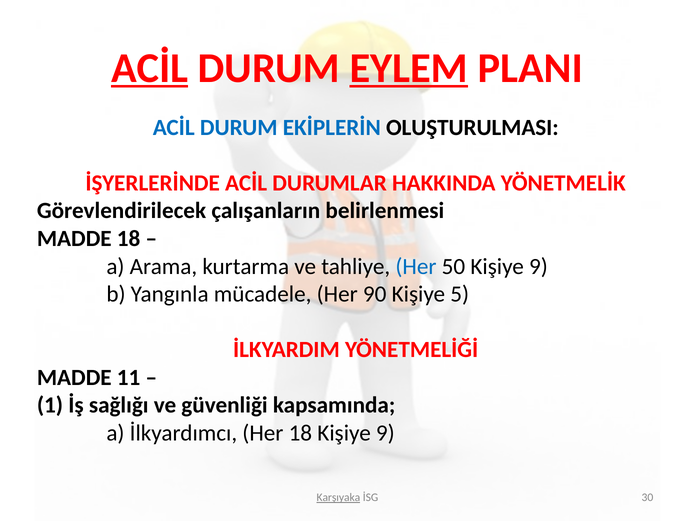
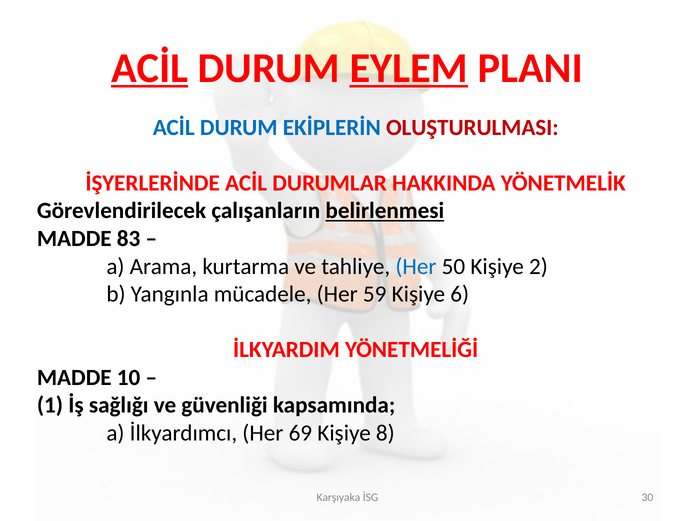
OLUŞTURULMASI colour: black -> red
belirlenmesi underline: none -> present
MADDE 18: 18 -> 83
50 Kişiye 9: 9 -> 2
90: 90 -> 59
5: 5 -> 6
11: 11 -> 10
Her 18: 18 -> 69
9 at (385, 433): 9 -> 8
Karşıyaka underline: present -> none
